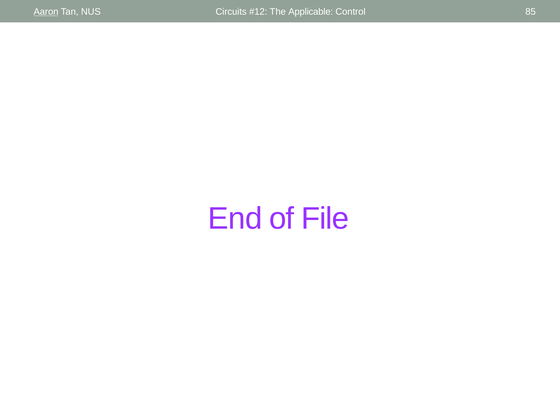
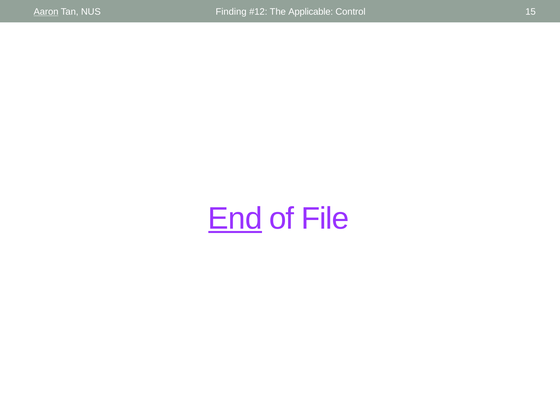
Circuits: Circuits -> Finding
85: 85 -> 15
End underline: none -> present
